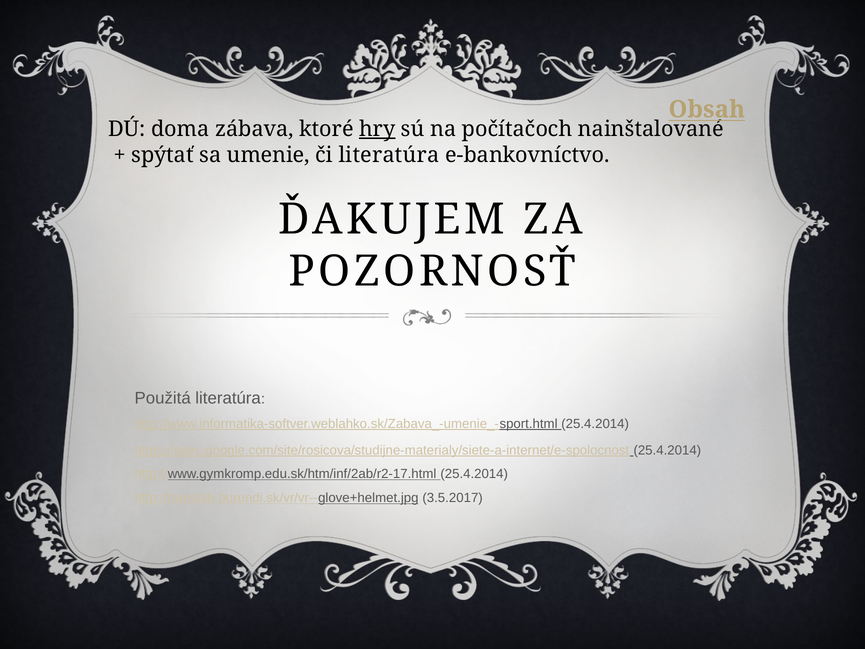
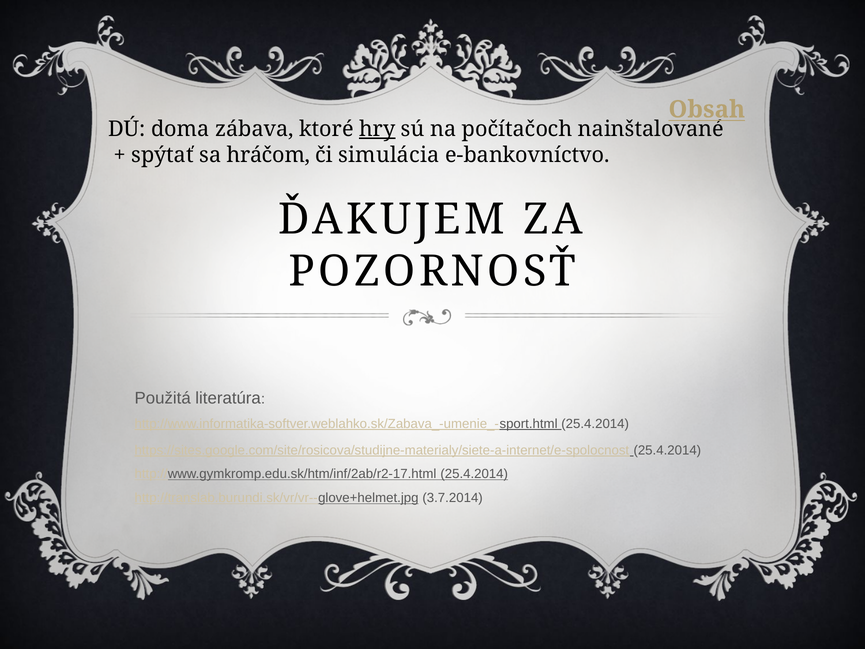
umenie: umenie -> hráčom
či literatúra: literatúra -> simulácia
25.4.2014 at (474, 474) underline: none -> present
3.5.2017: 3.5.2017 -> 3.7.2014
